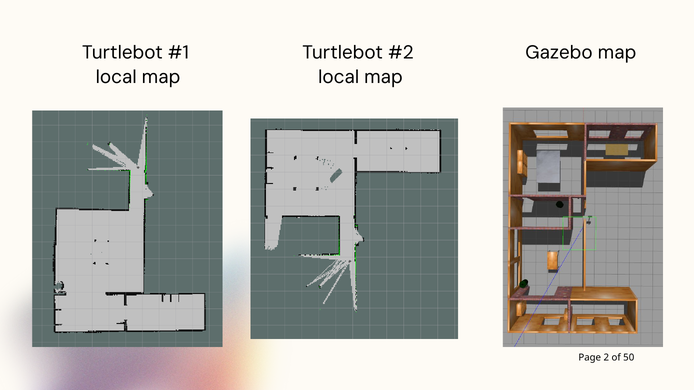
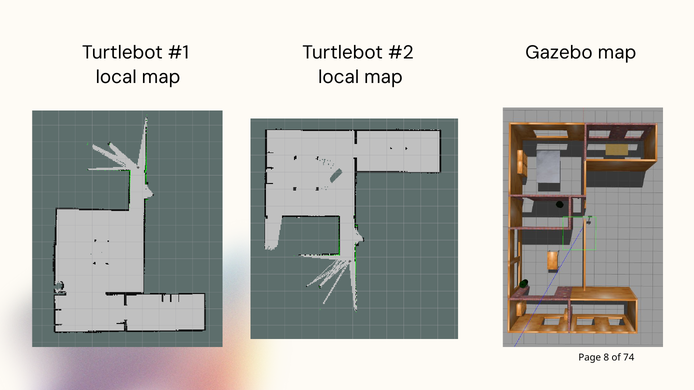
2: 2 -> 8
50: 50 -> 74
